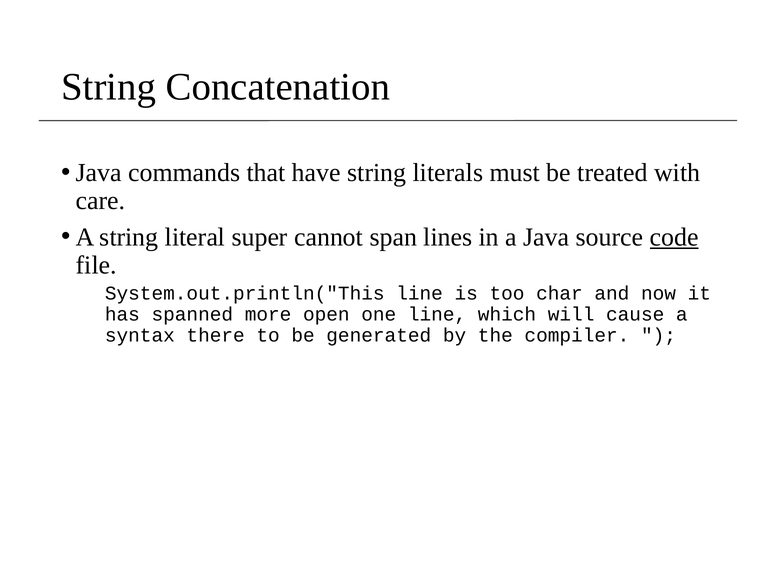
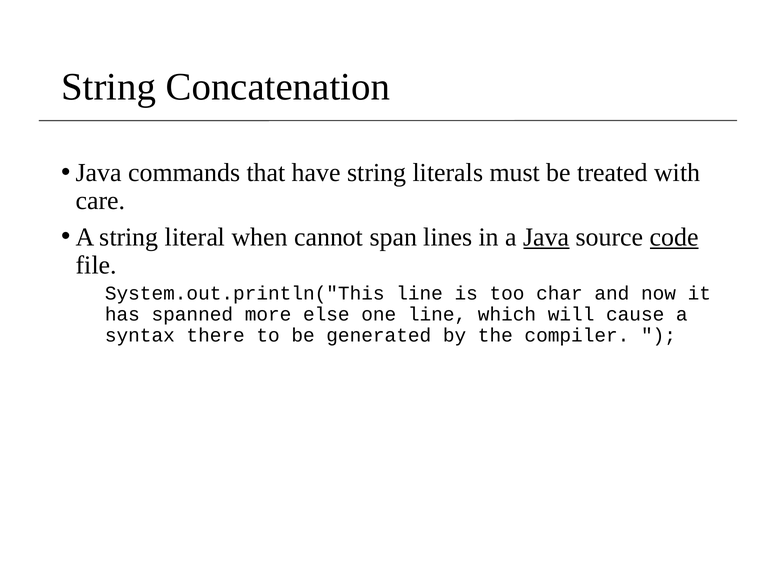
super: super -> when
Java at (546, 237) underline: none -> present
open: open -> else
